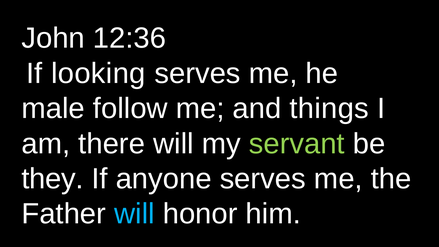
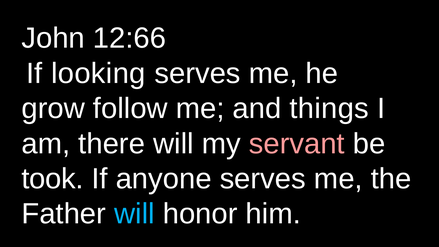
12:36: 12:36 -> 12:66
male: male -> grow
servant colour: light green -> pink
they: they -> took
